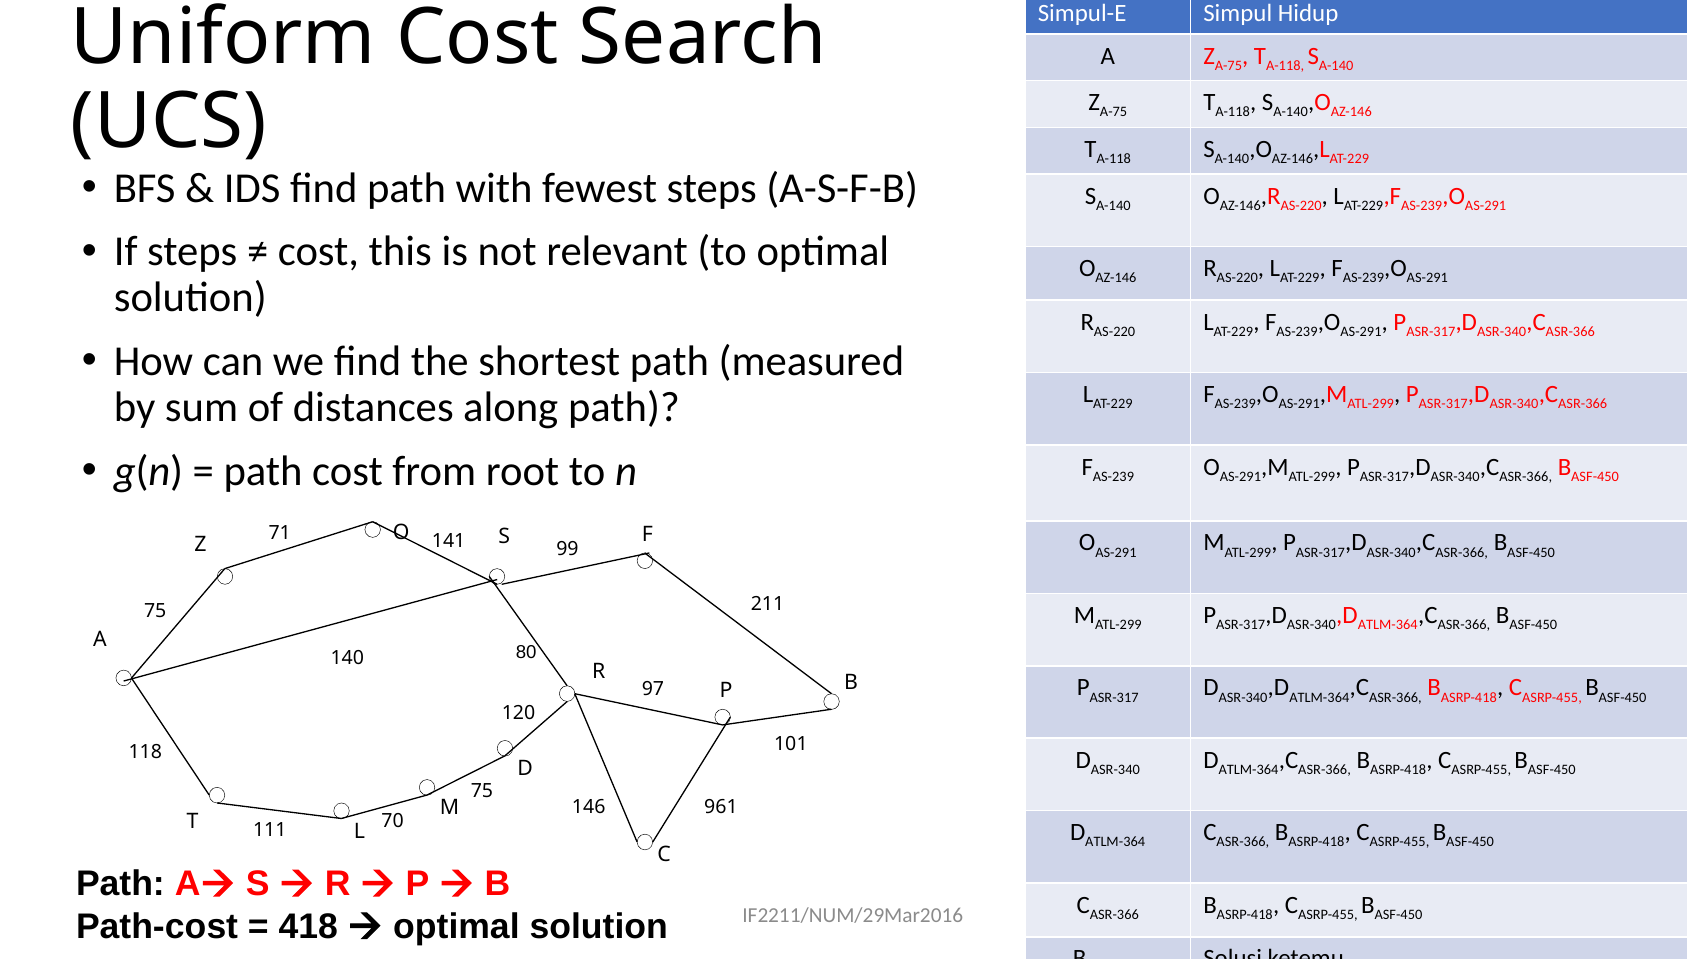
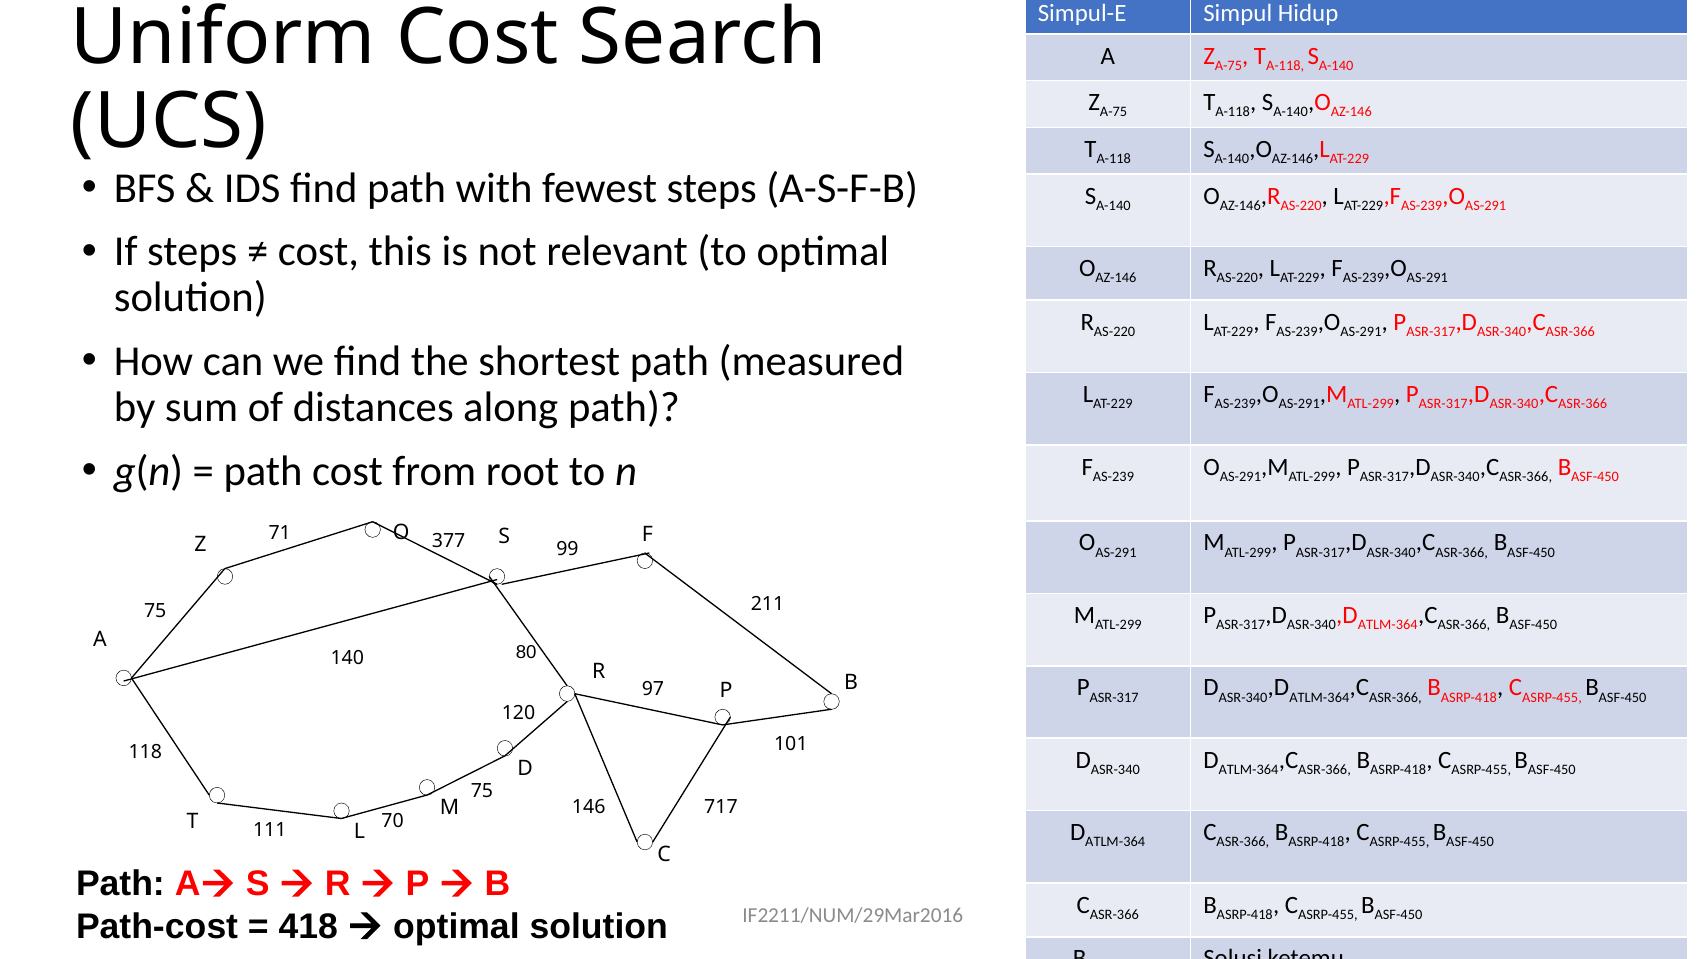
141: 141 -> 377
961: 961 -> 717
